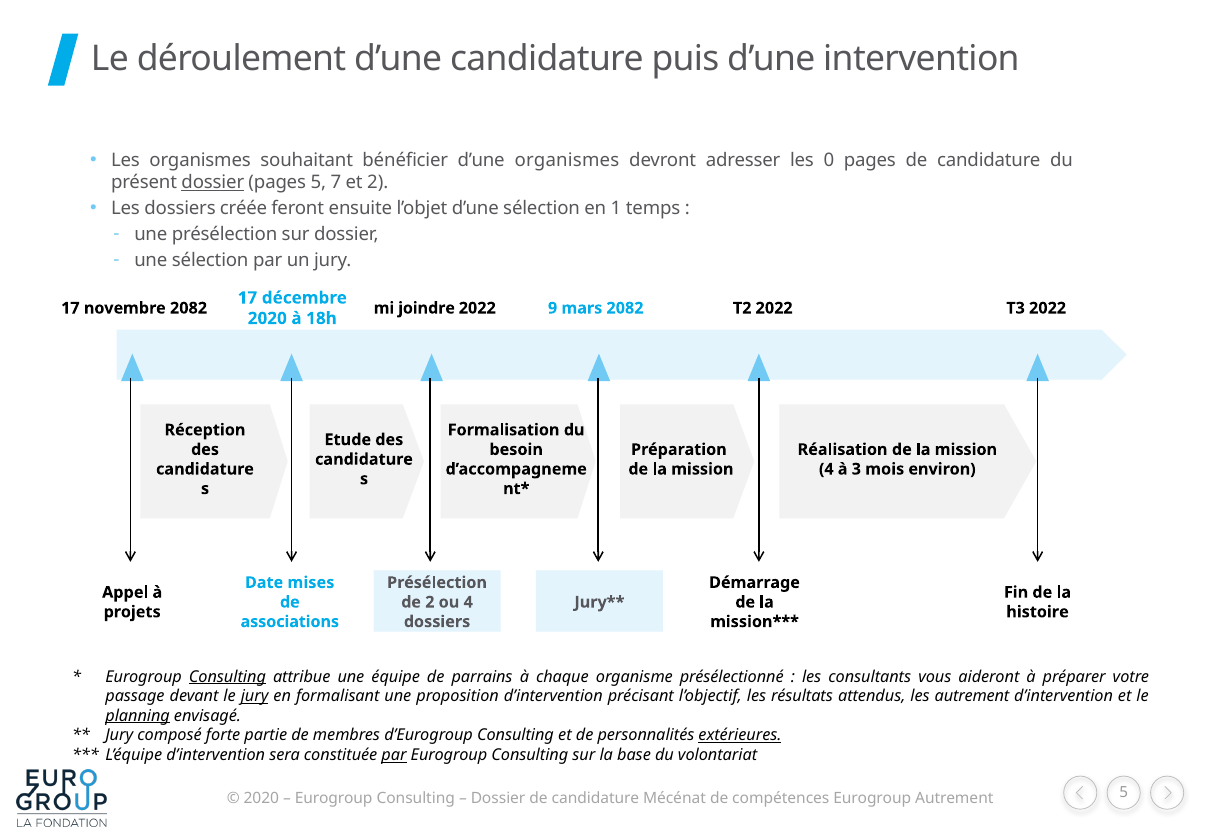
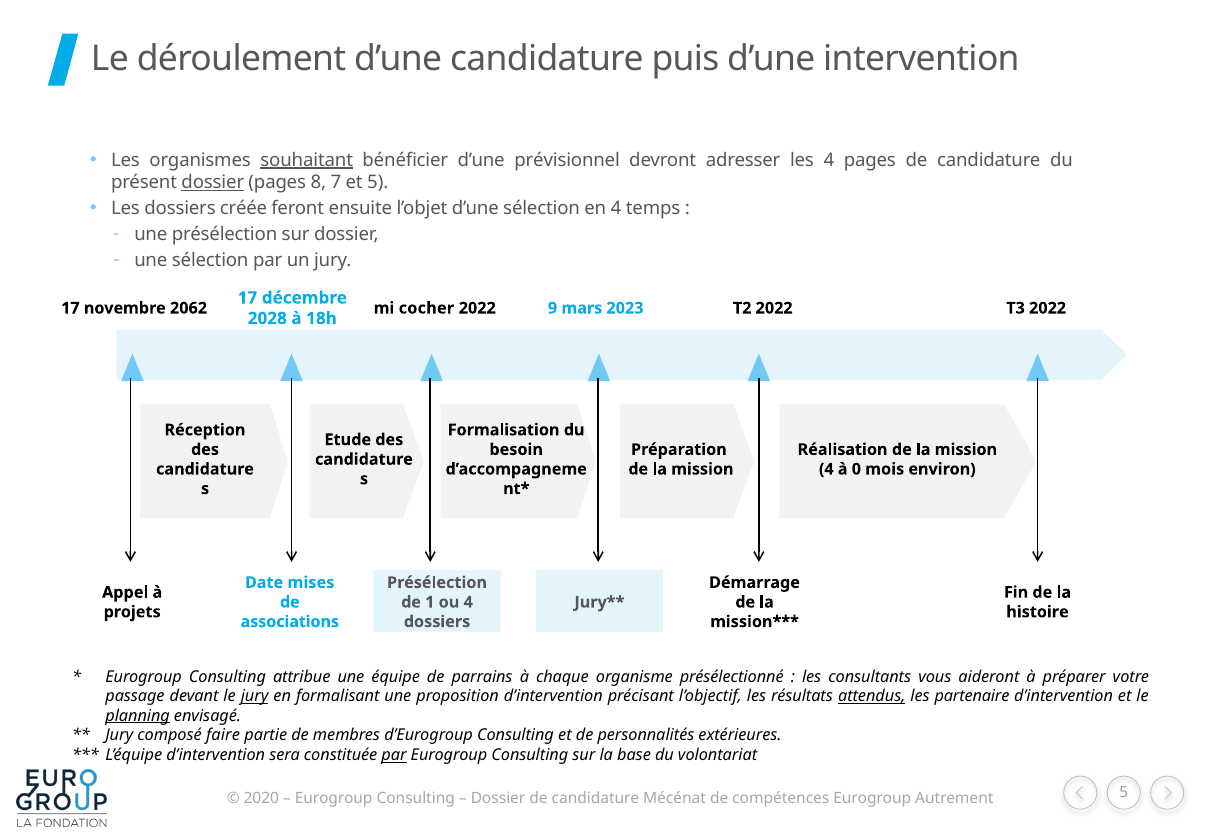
souhaitant underline: none -> present
d’une organismes: organismes -> prévisionnel
les 0: 0 -> 4
pages 5: 5 -> 8
et 2: 2 -> 5
en 1: 1 -> 4
novembre 2082: 2082 -> 2062
joindre: joindre -> cocher
mars 2082: 2082 -> 2023
2020 at (267, 318): 2020 -> 2028
3: 3 -> 0
de 2: 2 -> 1
Consulting at (227, 676) underline: present -> none
attendus underline: none -> present
les autrement: autrement -> partenaire
forte: forte -> faire
extérieures underline: present -> none
